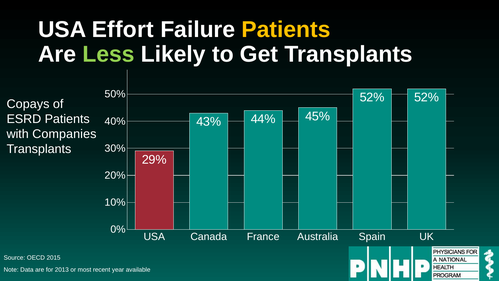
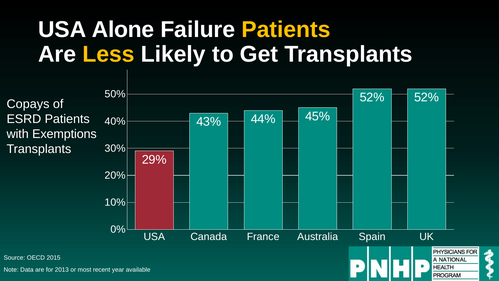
Effort: Effort -> Alone
Less colour: light green -> yellow
Companies: Companies -> Exemptions
